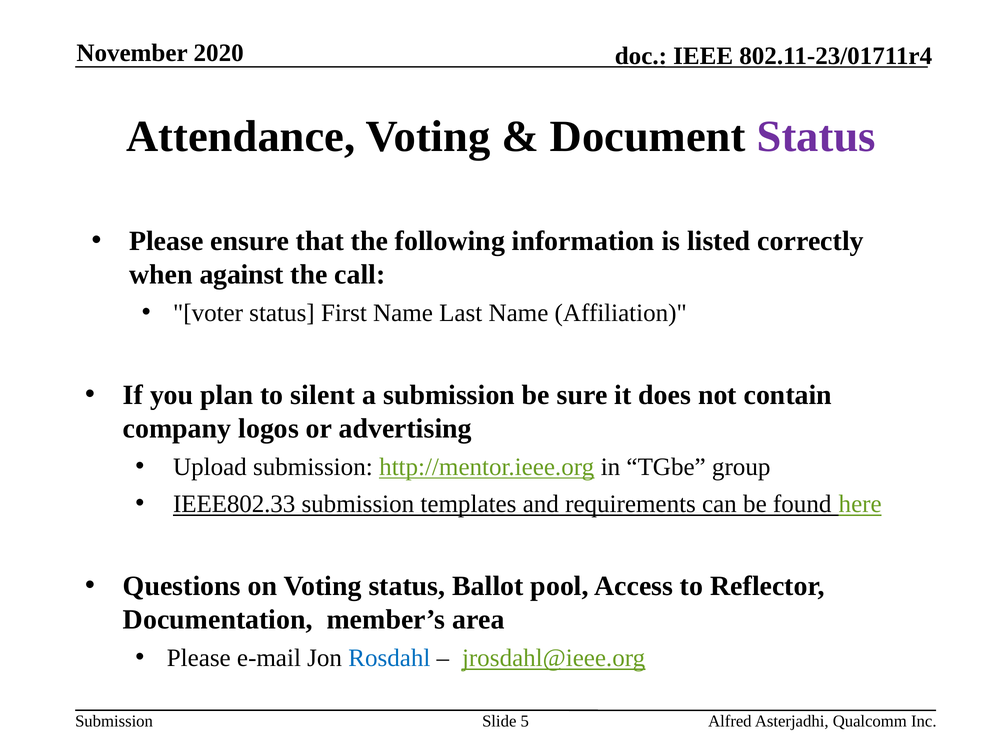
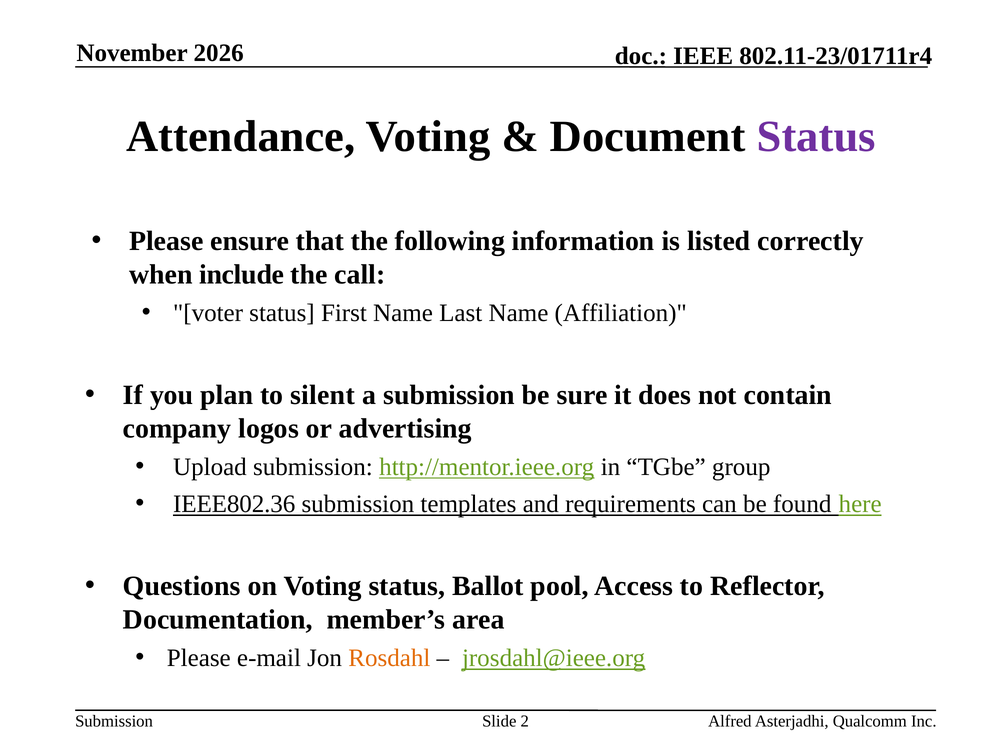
2020: 2020 -> 2026
against: against -> include
IEEE802.33: IEEE802.33 -> IEEE802.36
Rosdahl colour: blue -> orange
5: 5 -> 2
